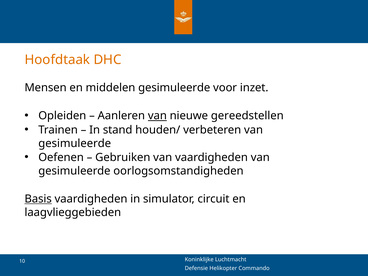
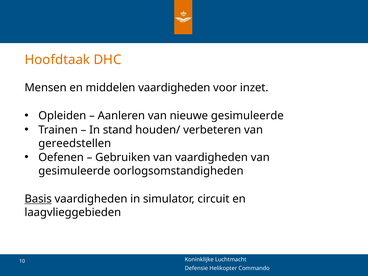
middelen gesimuleerde: gesimuleerde -> vaardigheden
van at (157, 116) underline: present -> none
nieuwe gereedstellen: gereedstellen -> gesimuleerde
gesimuleerde at (75, 143): gesimuleerde -> gereedstellen
